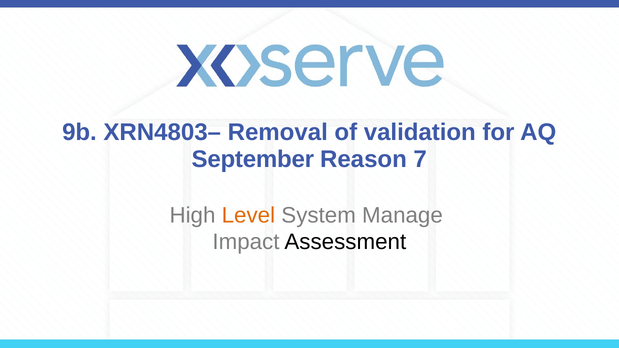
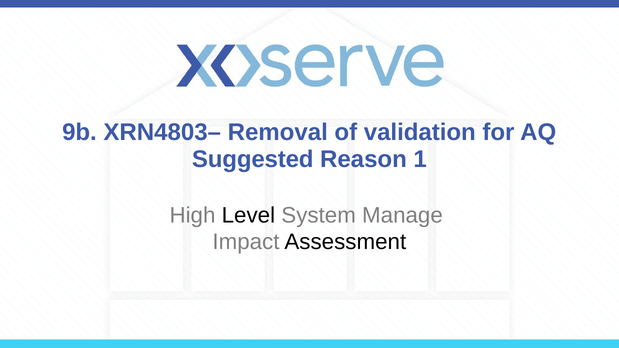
September: September -> Suggested
7: 7 -> 1
Level colour: orange -> black
